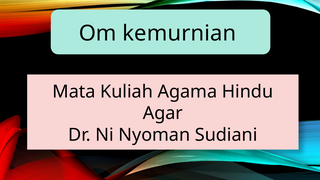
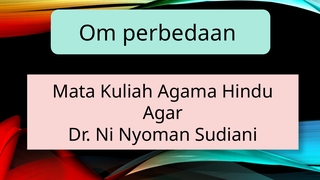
kemurnian: kemurnian -> perbedaan
